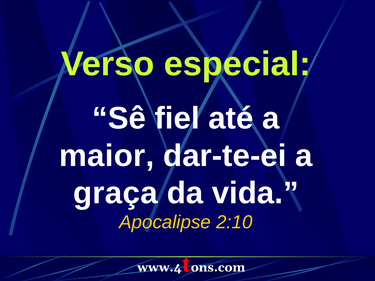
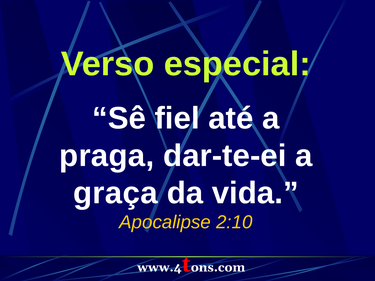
maior: maior -> praga
